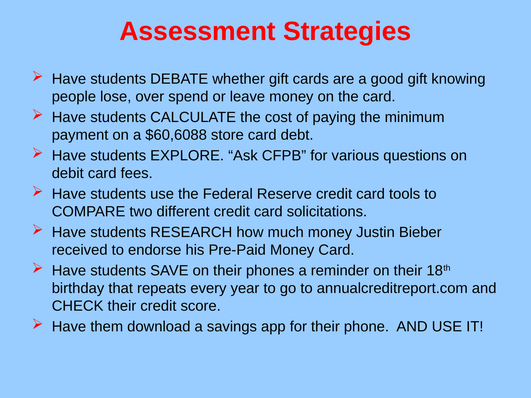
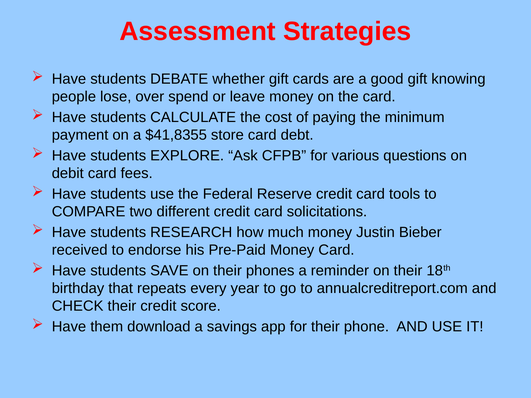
$60,6088: $60,6088 -> $41,8355
